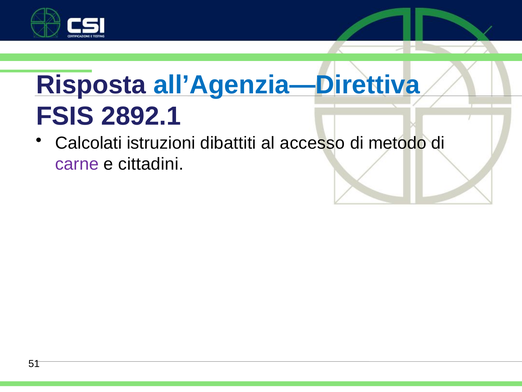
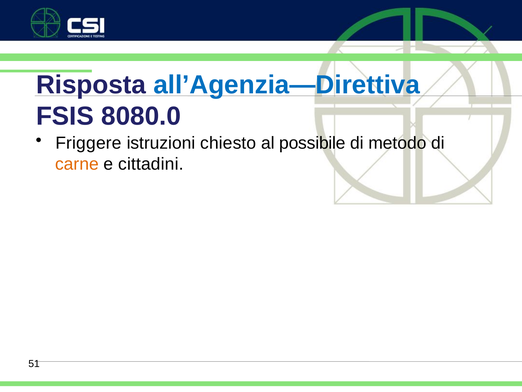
2892.1: 2892.1 -> 8080.0
Calcolati: Calcolati -> Friggere
dibattiti: dibattiti -> chiesto
accesso: accesso -> possibile
carne colour: purple -> orange
